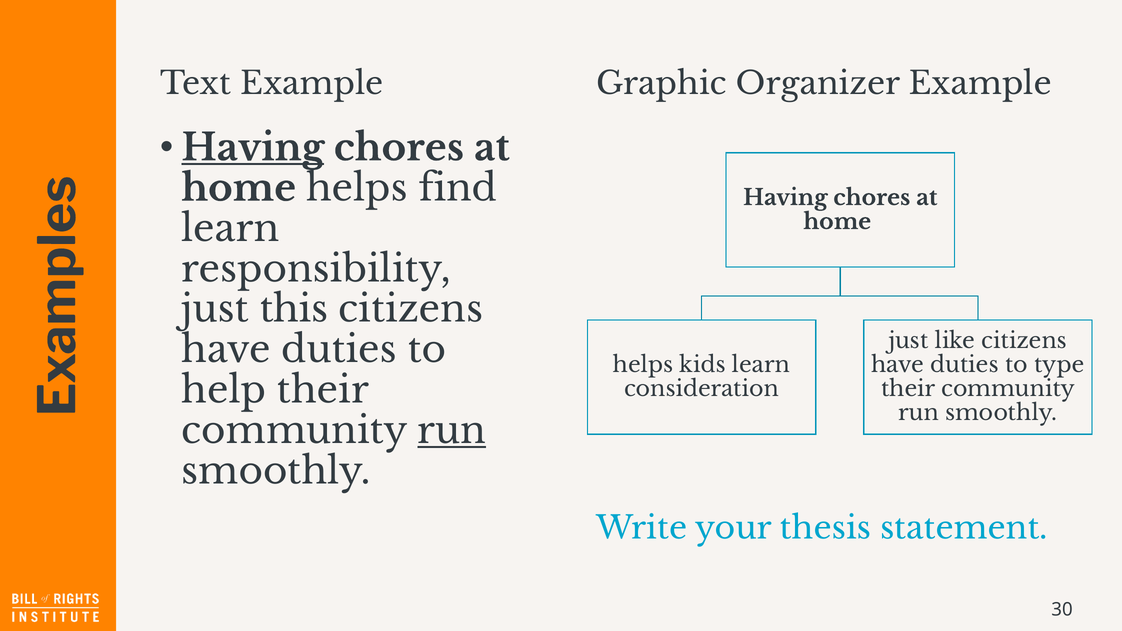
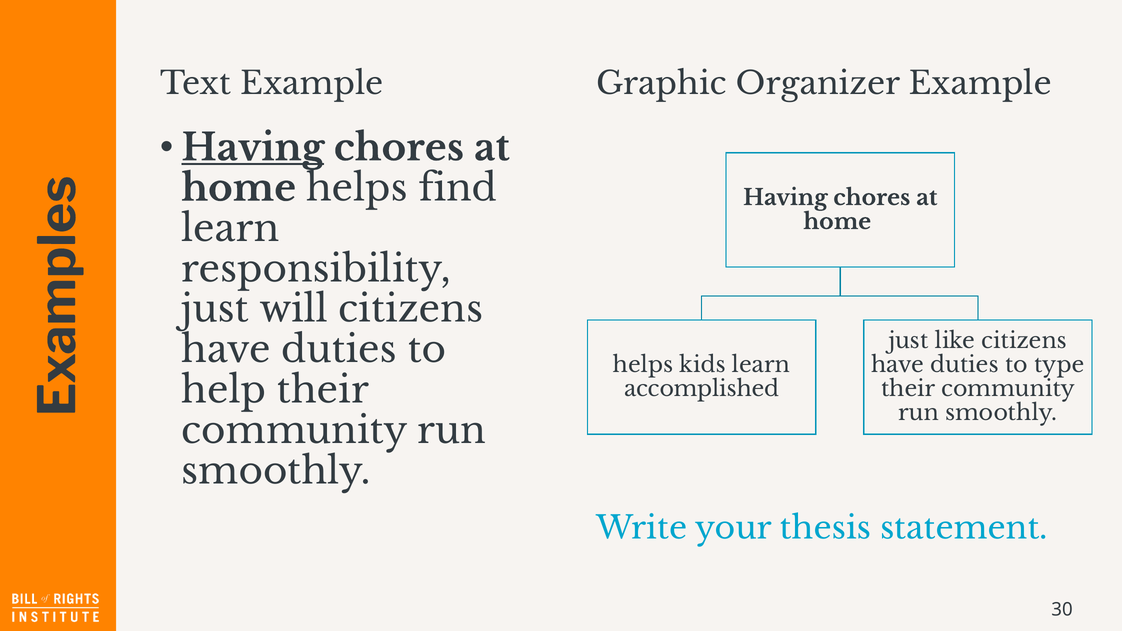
this: this -> will
consideration: consideration -> accomplished
run at (452, 431) underline: present -> none
